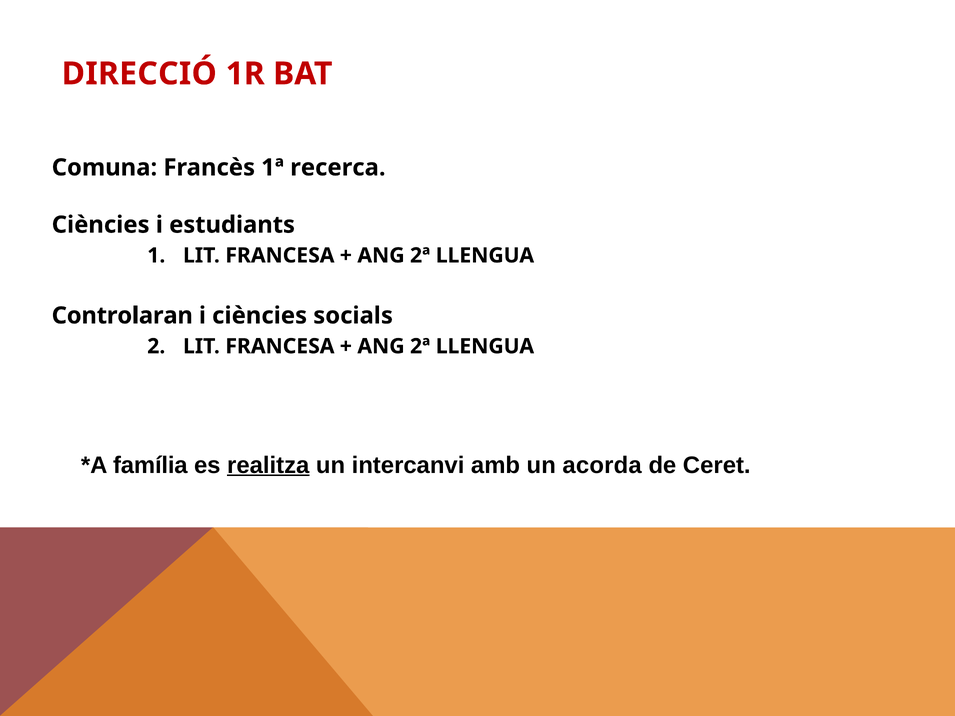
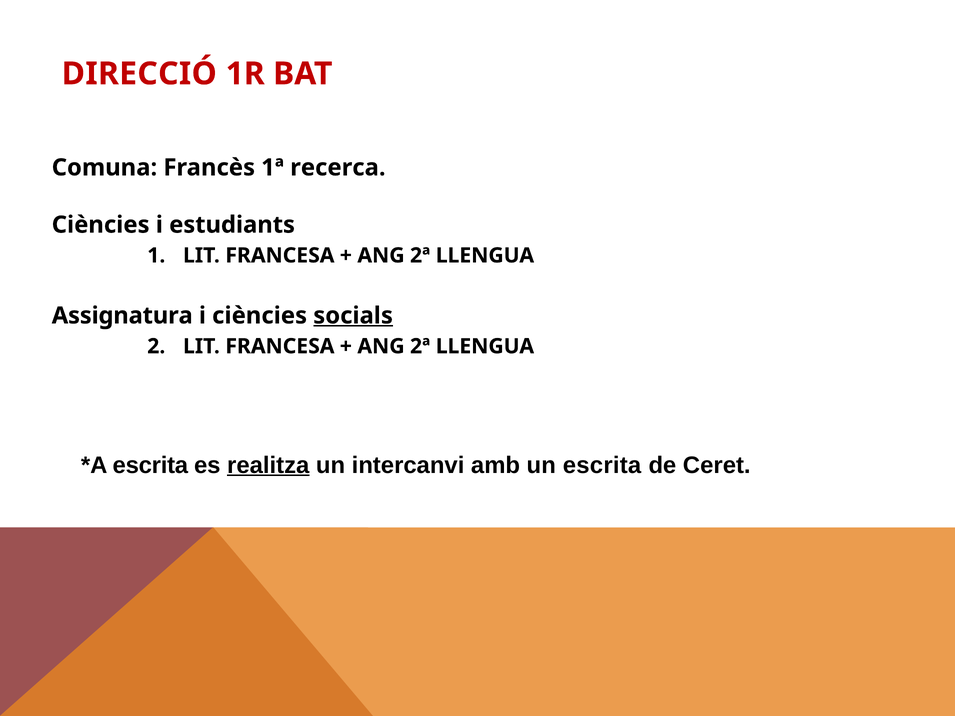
Controlaran: Controlaran -> Assignatura
socials underline: none -> present
família at (150, 465): família -> escrita
un acorda: acorda -> escrita
